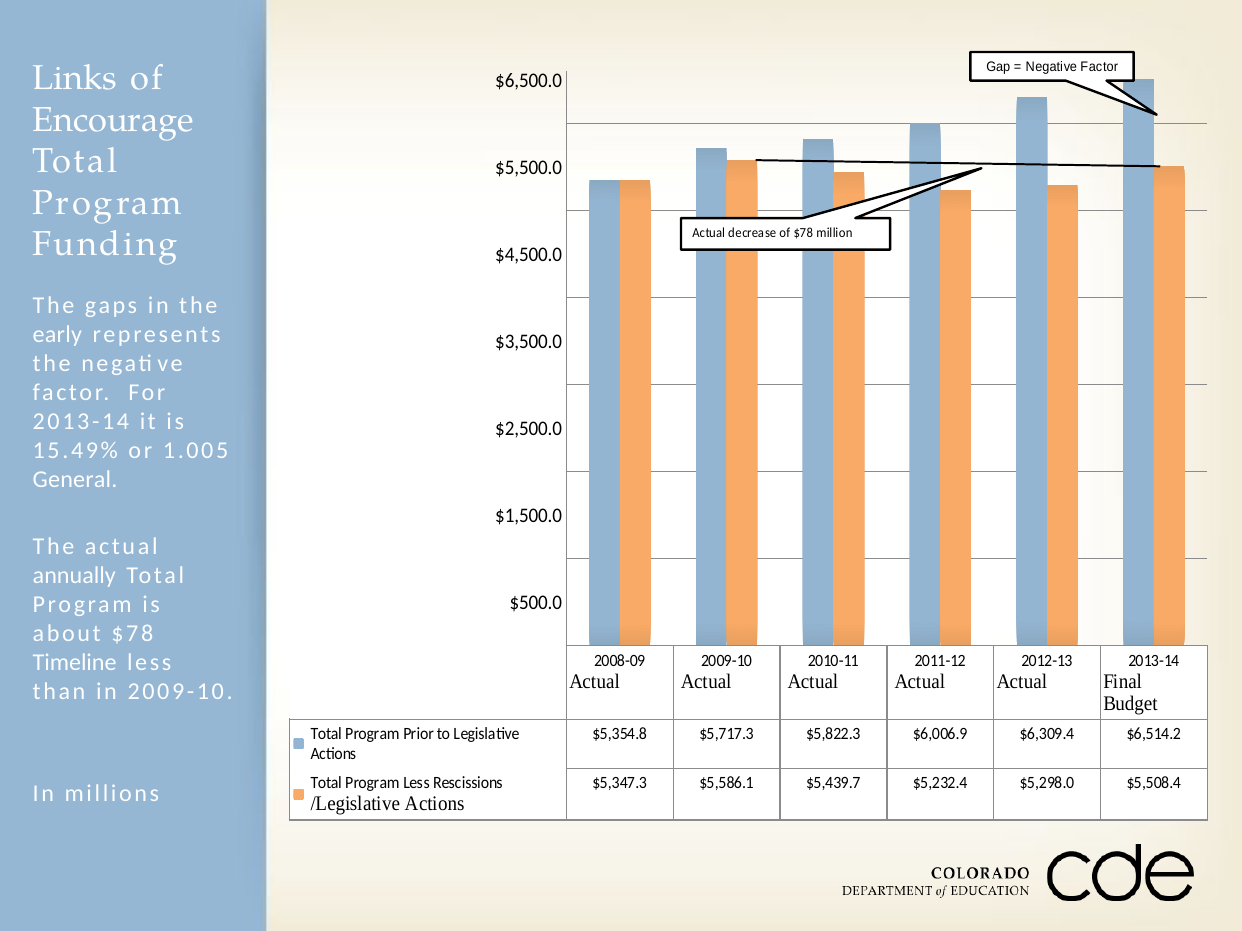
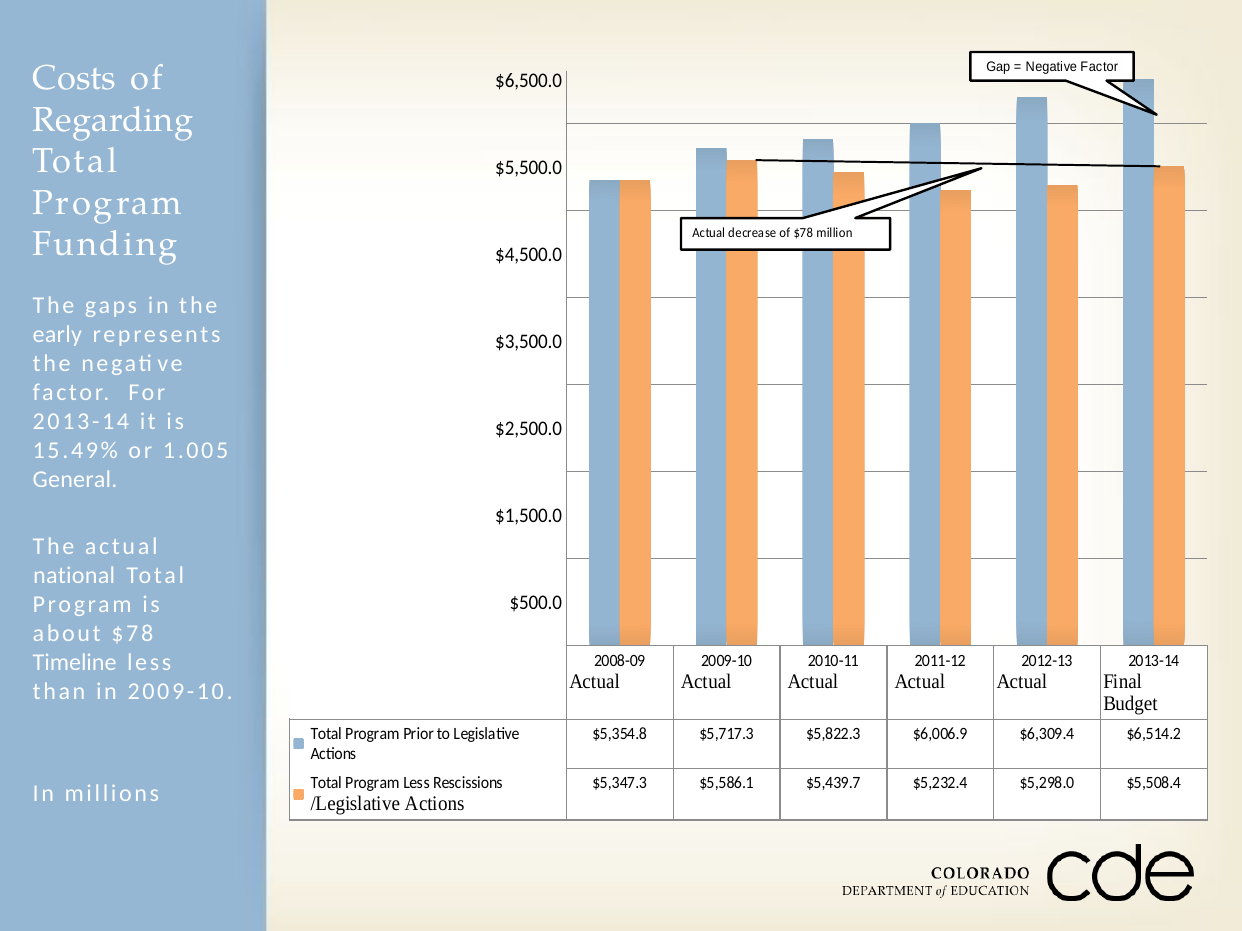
Links: Links -> Costs
Encourage: Encourage -> Regarding
annually: annually -> national
